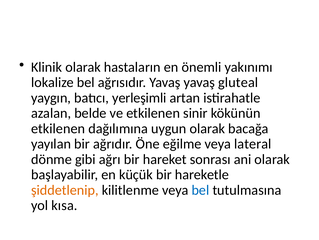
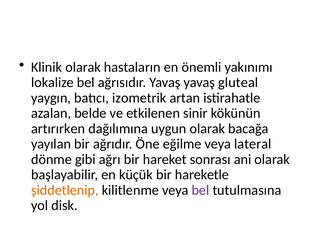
yerleşimli: yerleşimli -> izometrik
etkilenen at (58, 128): etkilenen -> artırırken
bel at (200, 189) colour: blue -> purple
kısa: kısa -> disk
